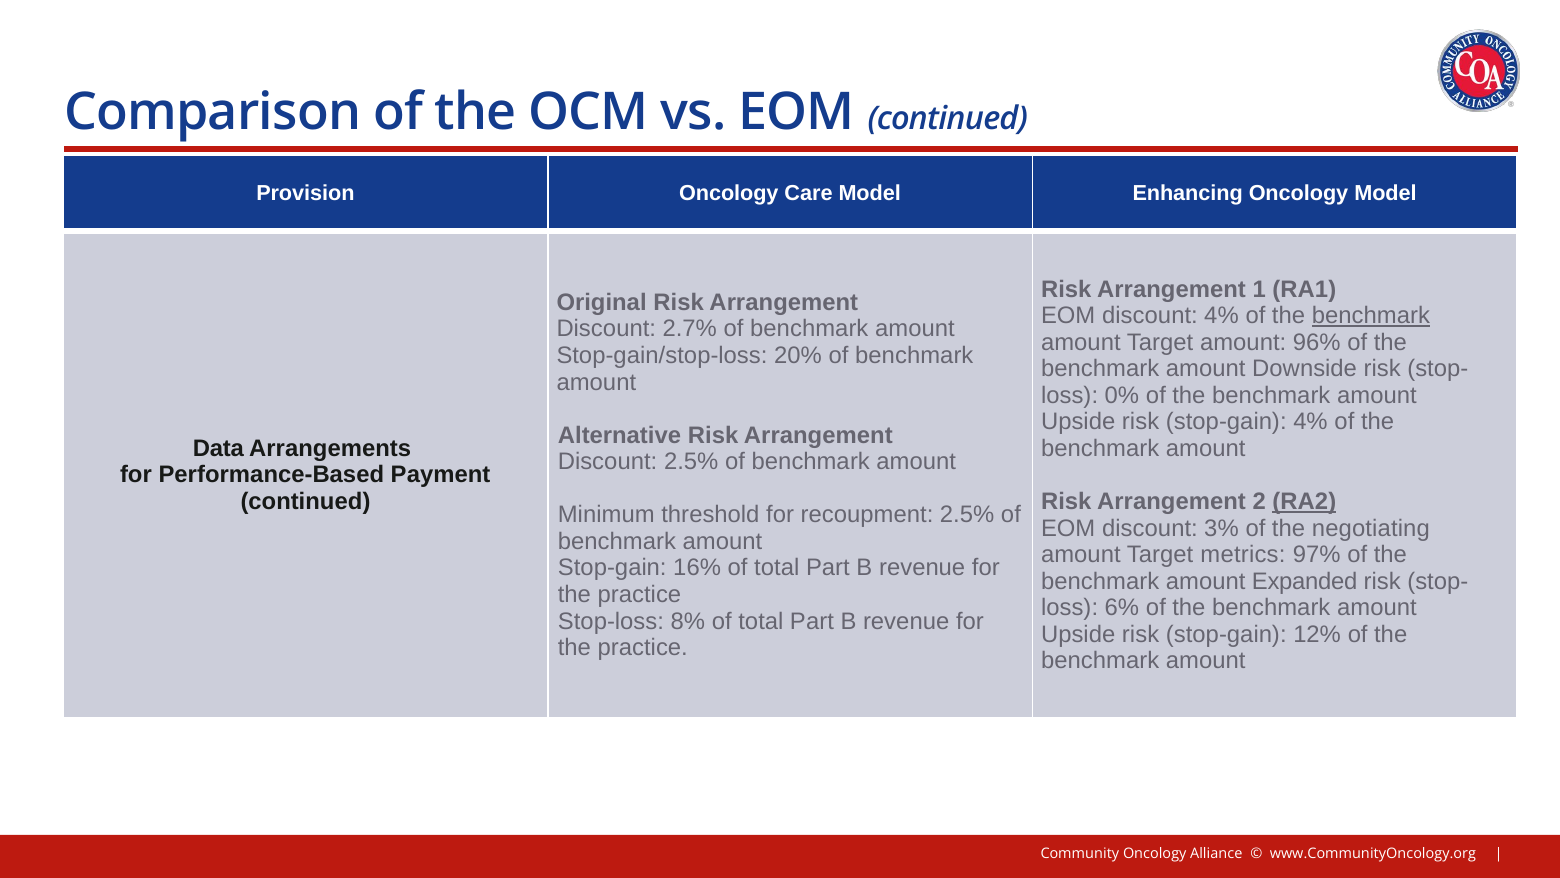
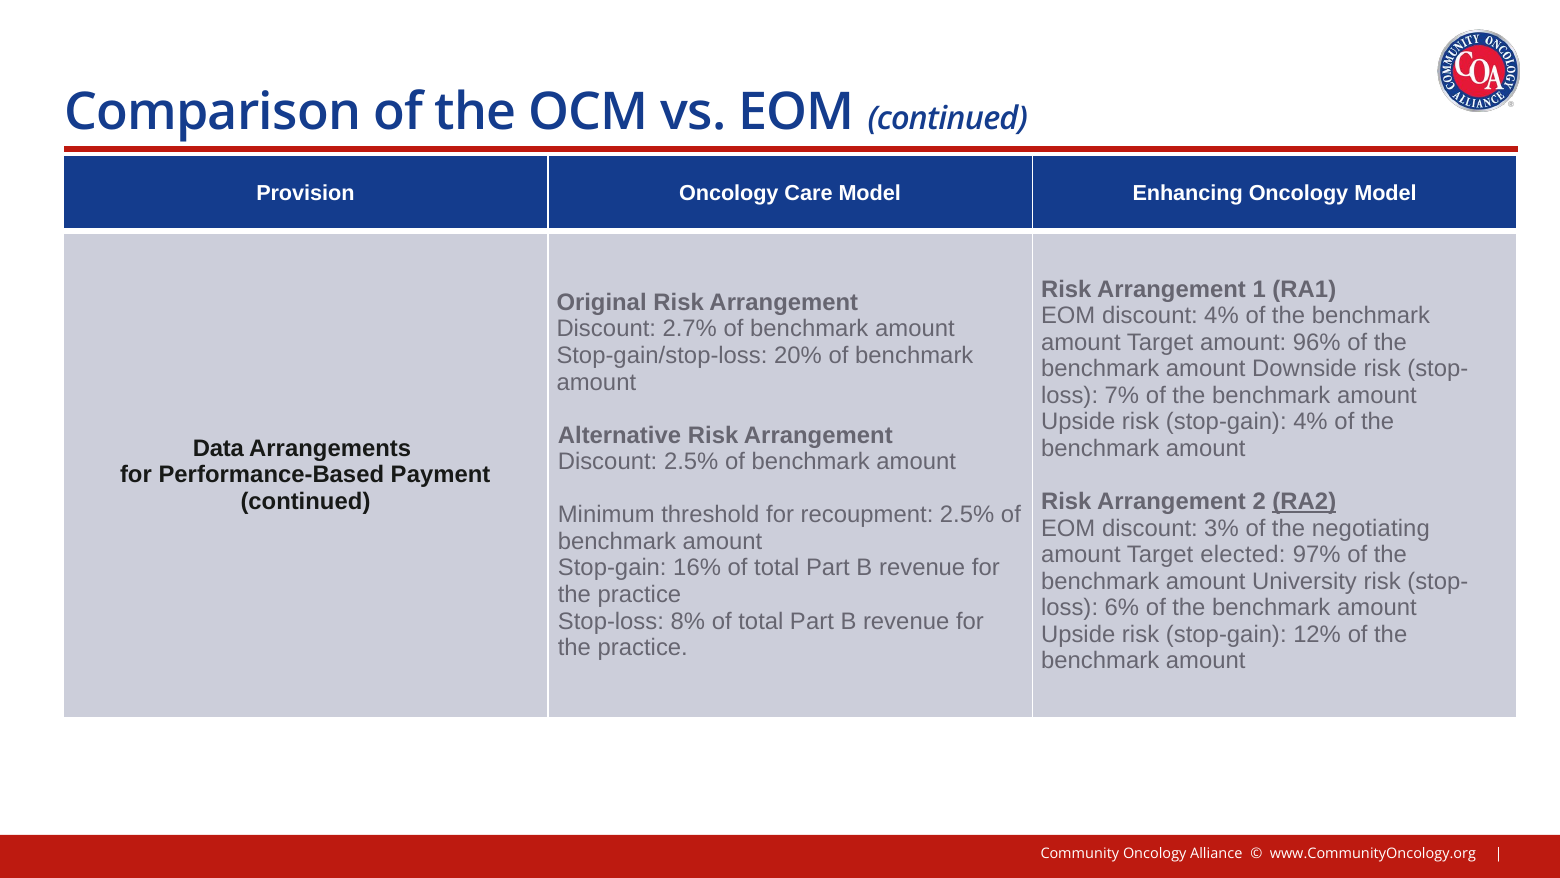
benchmark at (1371, 316) underline: present -> none
0%: 0% -> 7%
metrics: metrics -> elected
Expanded: Expanded -> University
